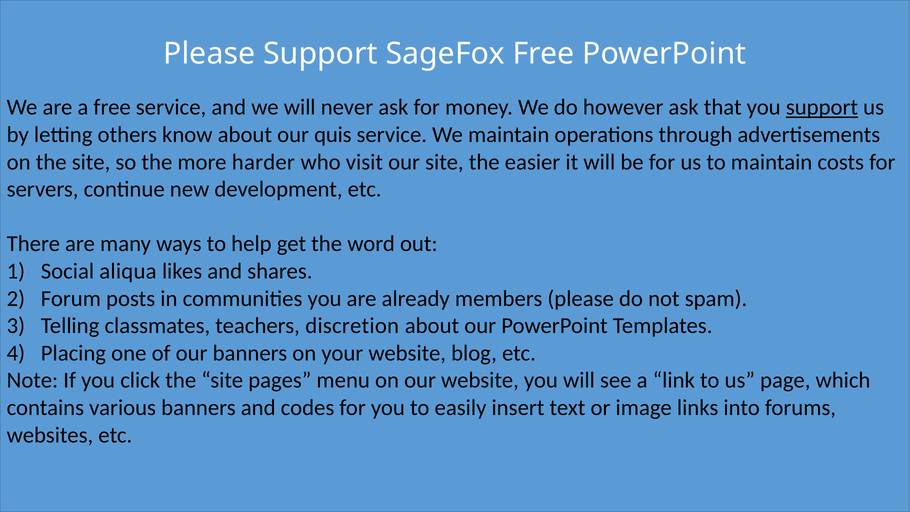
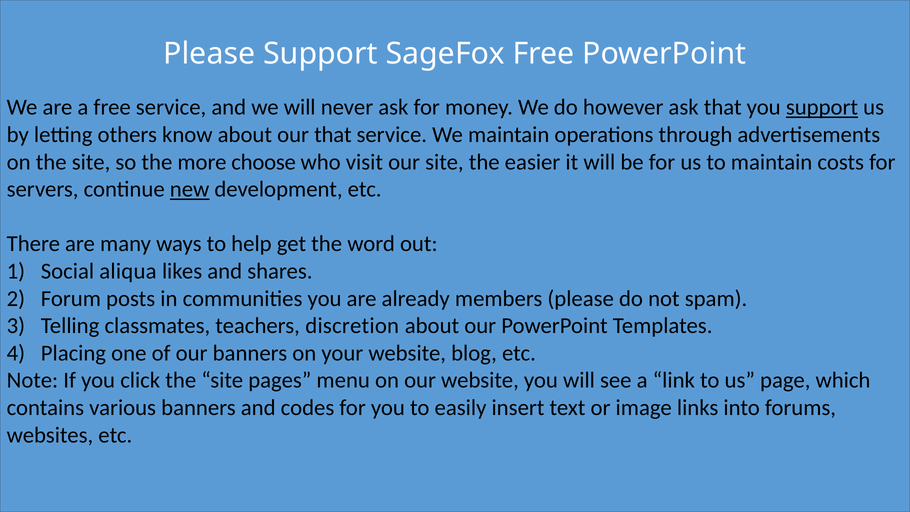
our quis: quis -> that
harder: harder -> choose
new underline: none -> present
